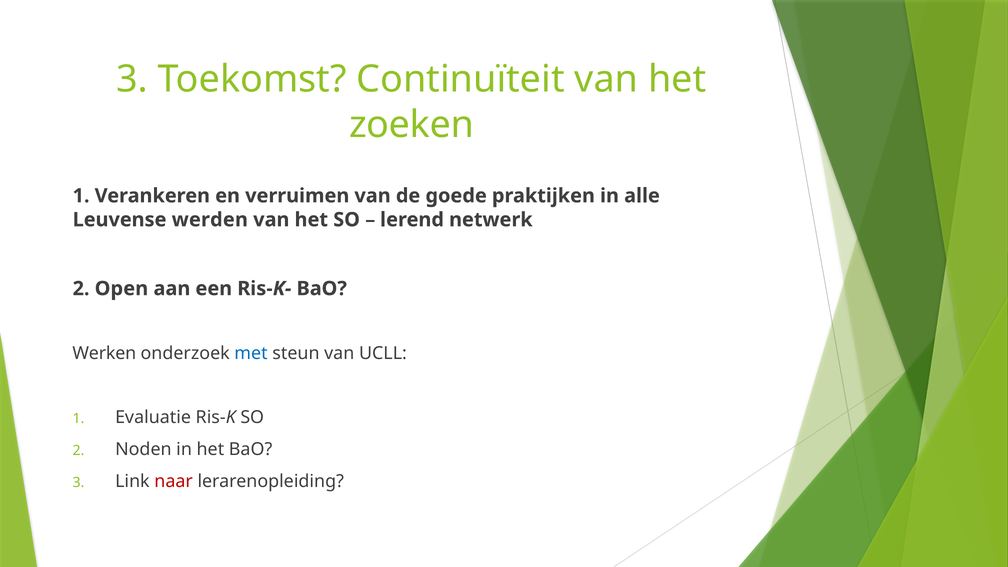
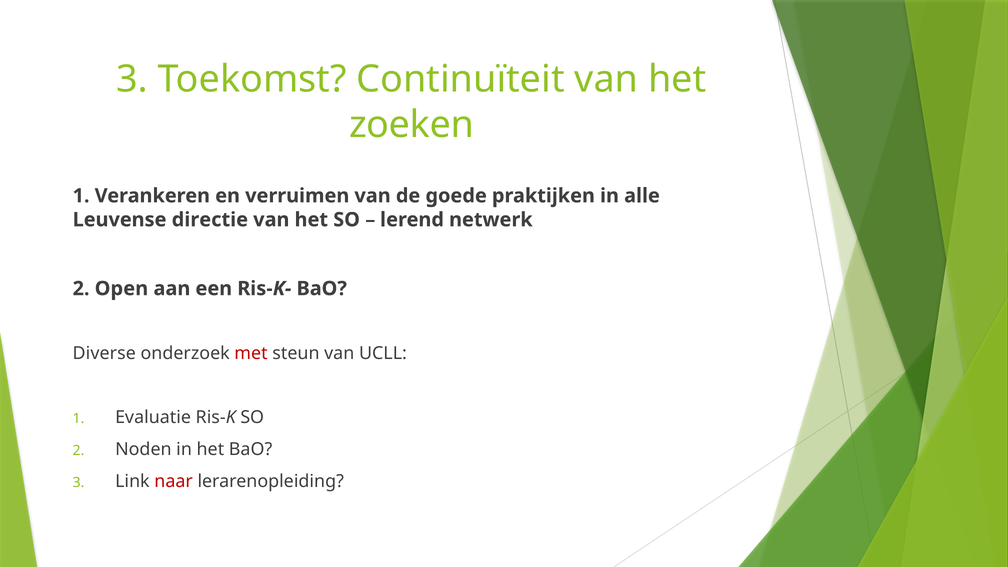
werden: werden -> directie
Werken: Werken -> Diverse
met colour: blue -> red
